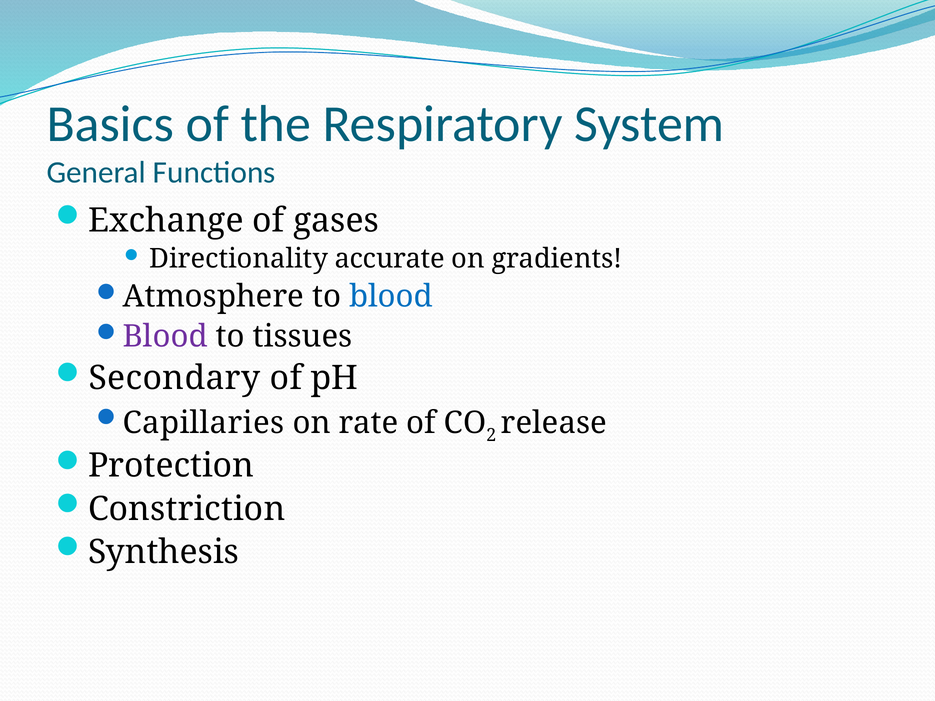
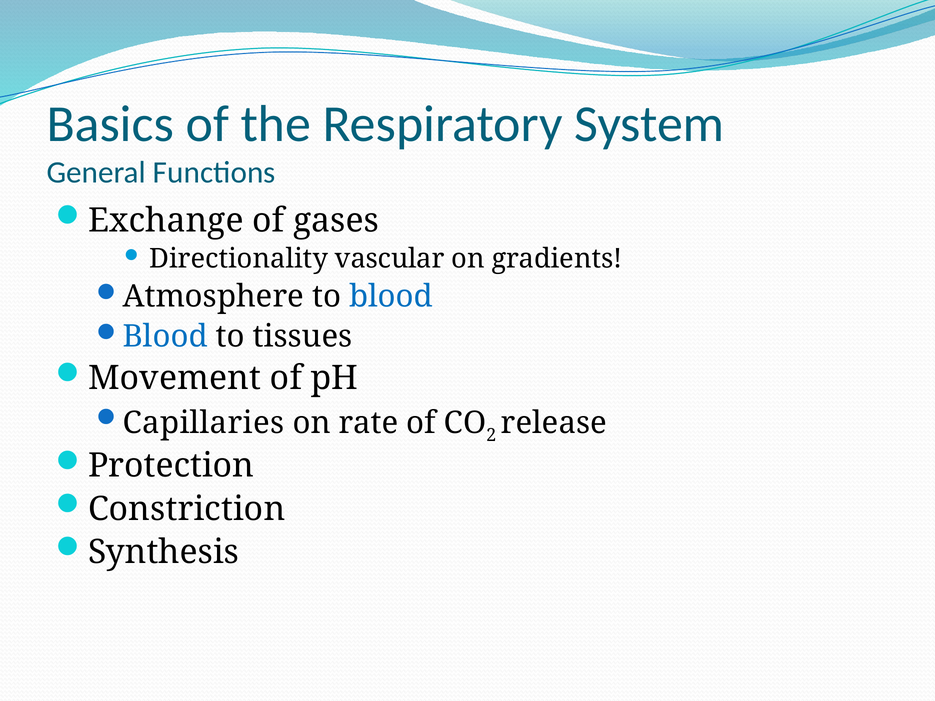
accurate: accurate -> vascular
Blood at (165, 337) colour: purple -> blue
Secondary: Secondary -> Movement
